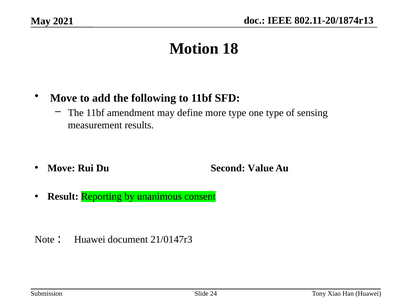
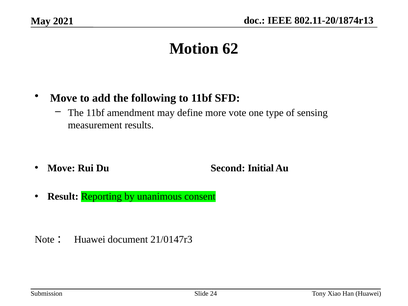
18: 18 -> 62
more type: type -> vote
Value: Value -> Initial
